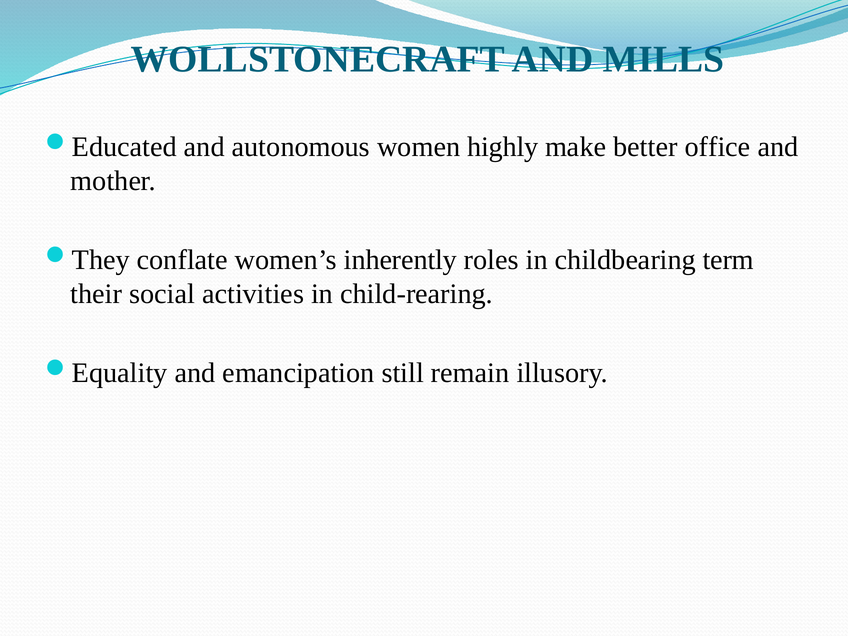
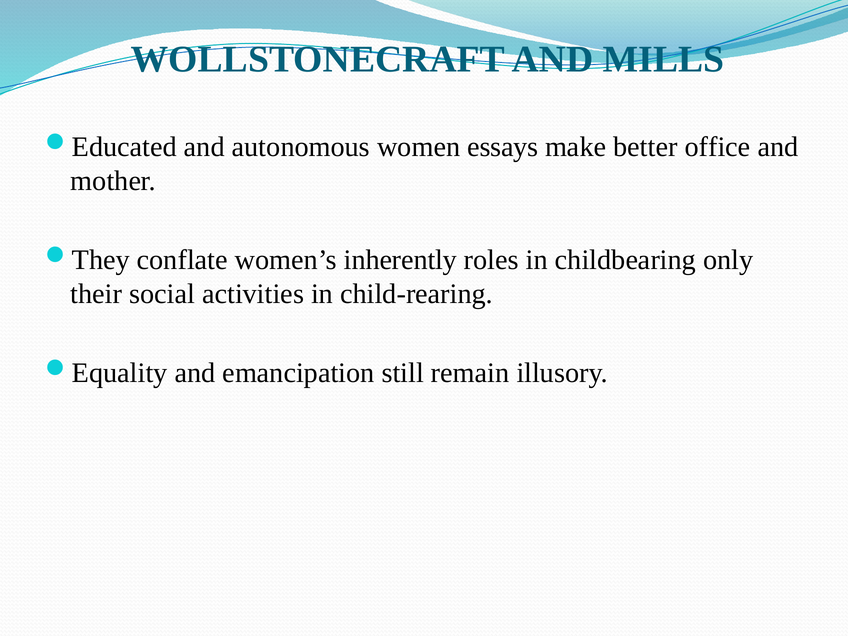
highly: highly -> essays
term: term -> only
